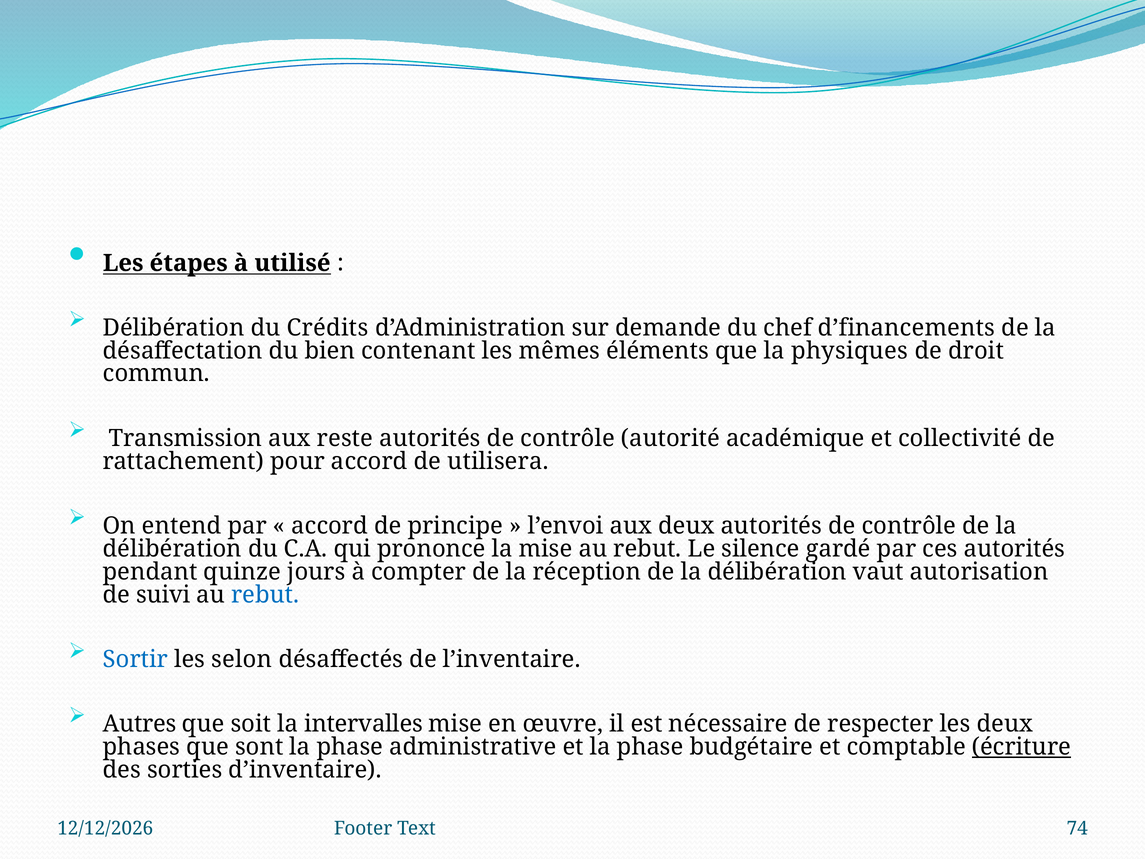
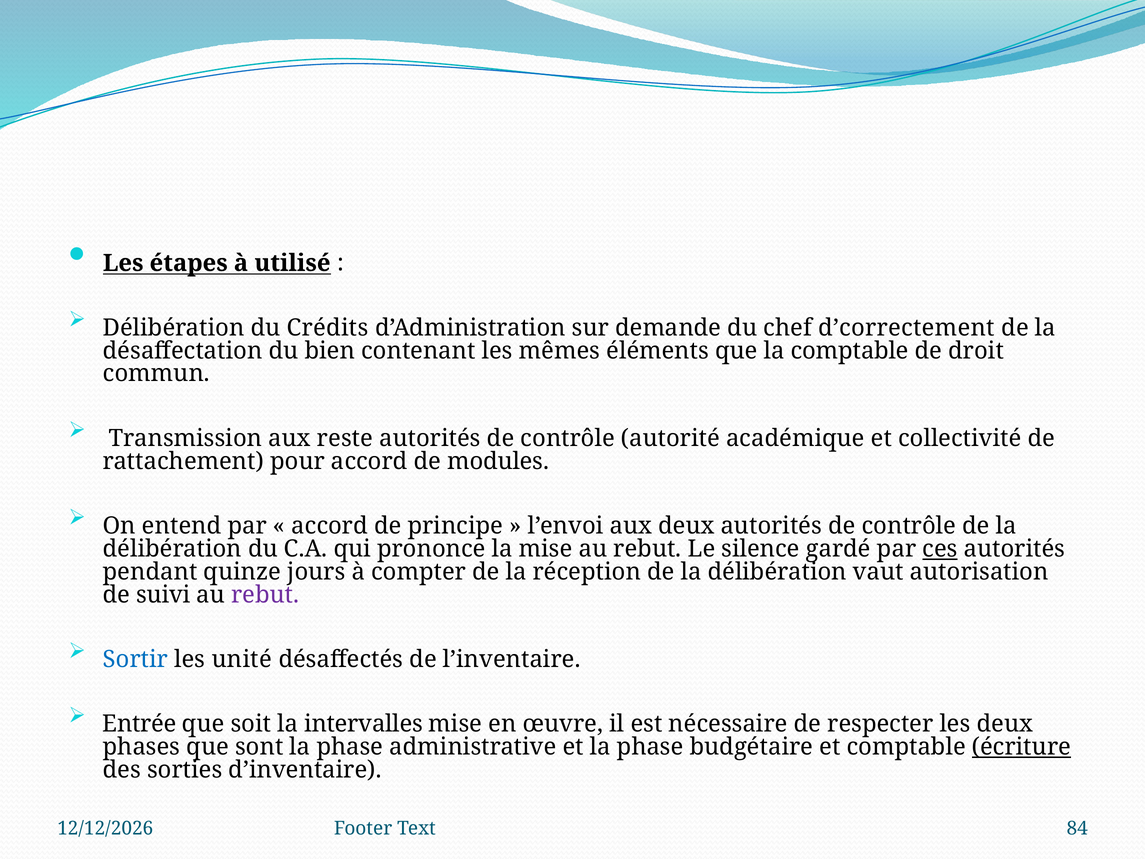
d’financements: d’financements -> d’correctement
la physiques: physiques -> comptable
utilisera: utilisera -> modules
ces underline: none -> present
rebut at (265, 594) colour: blue -> purple
selon: selon -> unité
Autres: Autres -> Entrée
74: 74 -> 84
